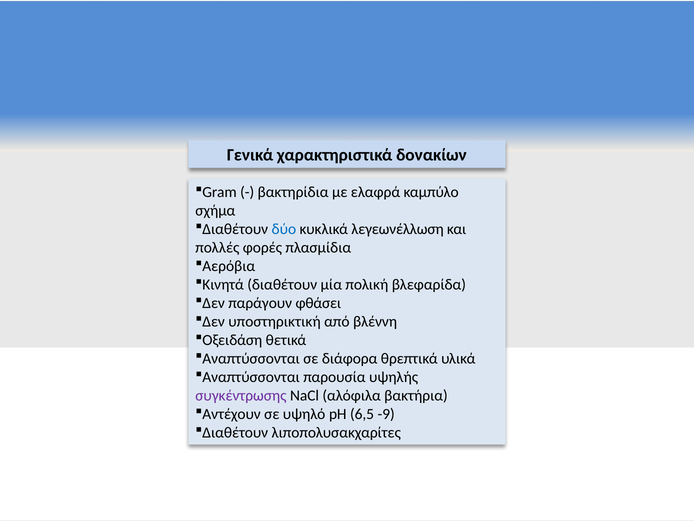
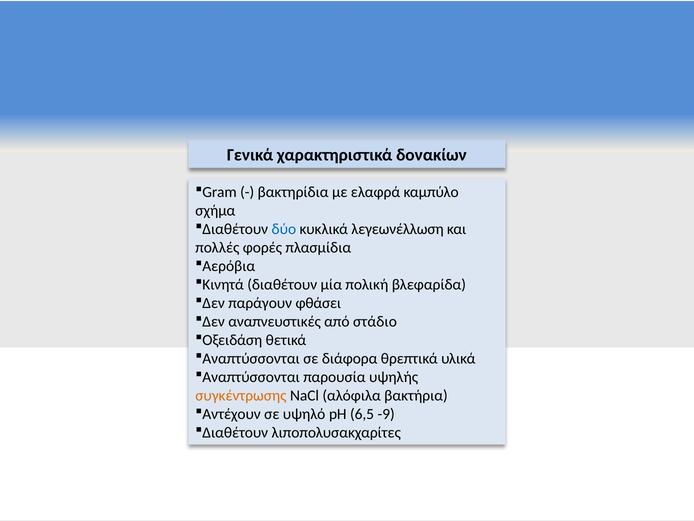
υποστηρικτική: υποστηρικτική -> αναπνευστικές
βλέννη: βλέννη -> στάδιο
συγκέντρωσης colour: purple -> orange
